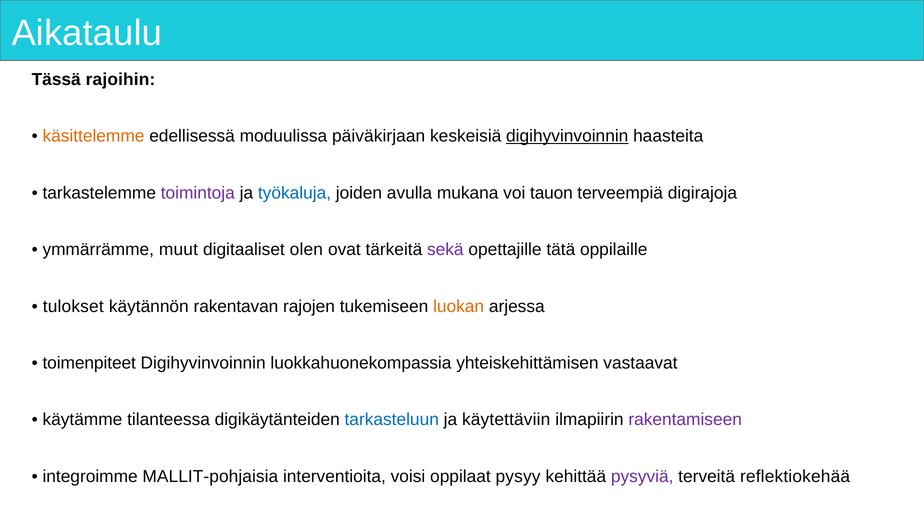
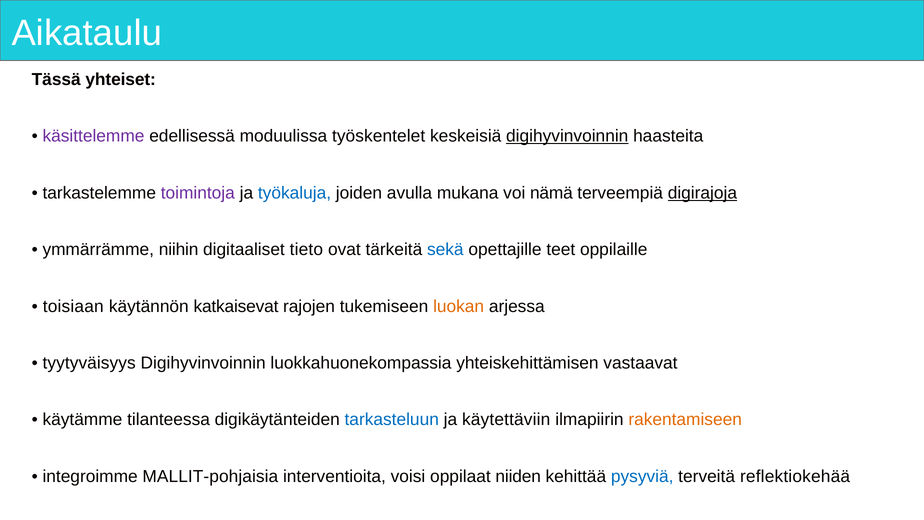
rajoihin: rajoihin -> yhteiset
käsittelemme colour: orange -> purple
päiväkirjaan: päiväkirjaan -> työskentelet
tauon: tauon -> nämä
digirajoja underline: none -> present
muut: muut -> niihin
olen: olen -> tieto
sekä colour: purple -> blue
tätä: tätä -> teet
tulokset: tulokset -> toisiaan
rakentavan: rakentavan -> katkaisevat
toimenpiteet: toimenpiteet -> tyytyväisyys
rakentamiseen colour: purple -> orange
pysyy: pysyy -> niiden
pysyviä colour: purple -> blue
